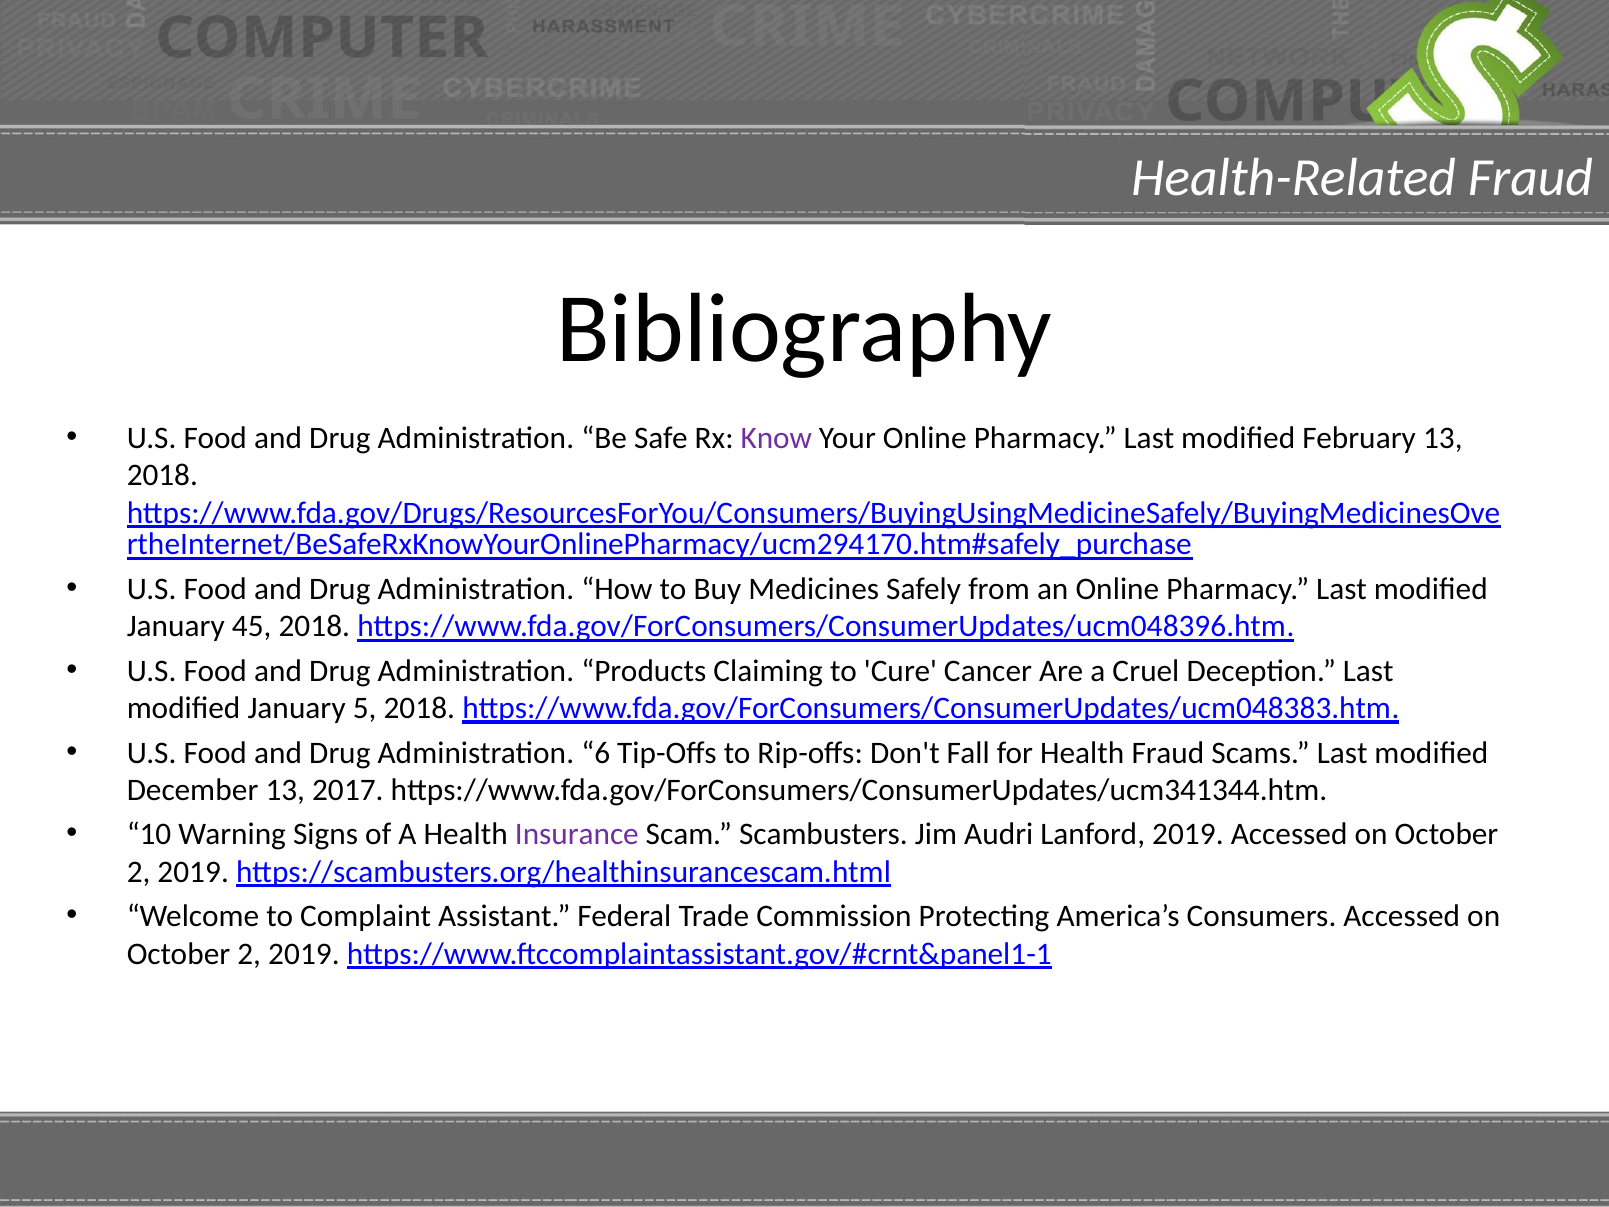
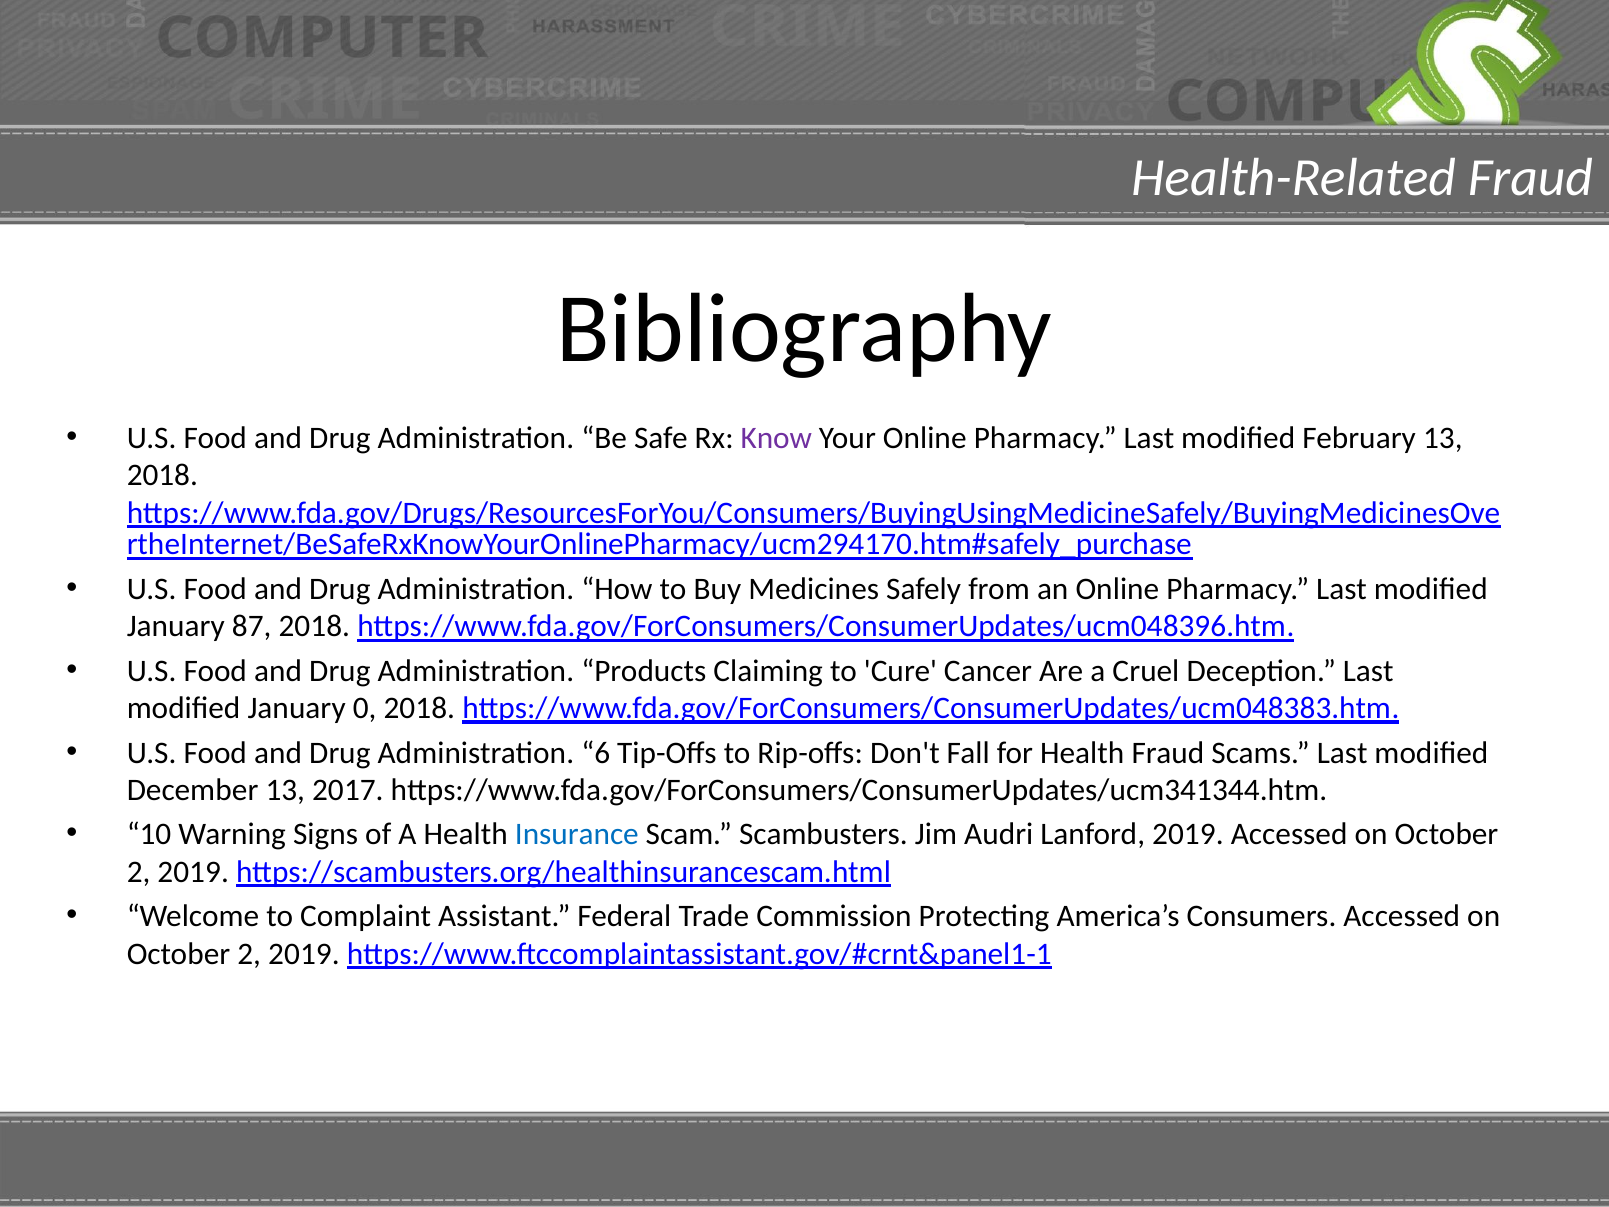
45: 45 -> 87
5: 5 -> 0
Insurance colour: purple -> blue
